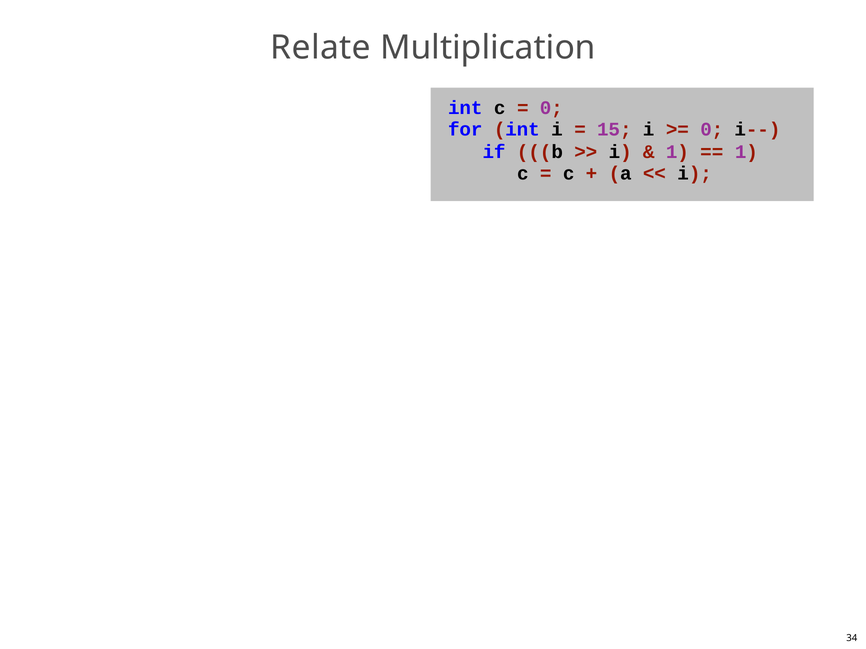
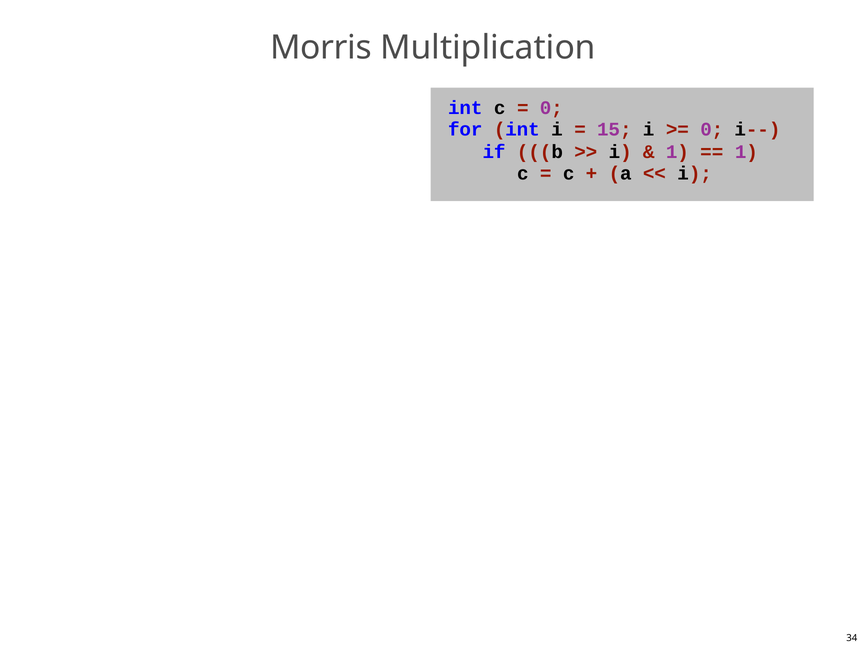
Relate: Relate -> Morris
